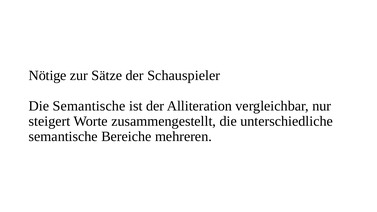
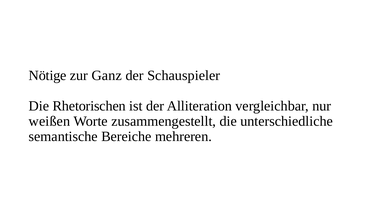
Sätze: Sätze -> Ganz
Die Semantische: Semantische -> Rhetorischen
steigert: steigert -> weißen
